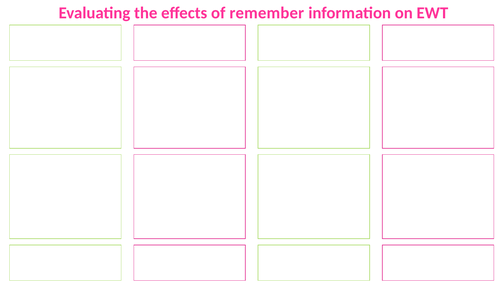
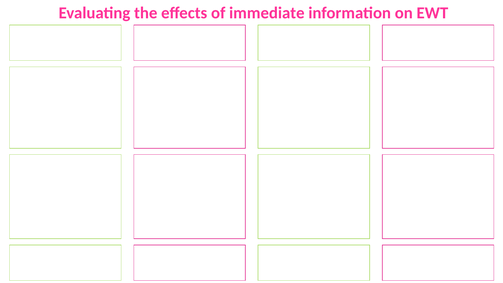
remember: remember -> immediate
